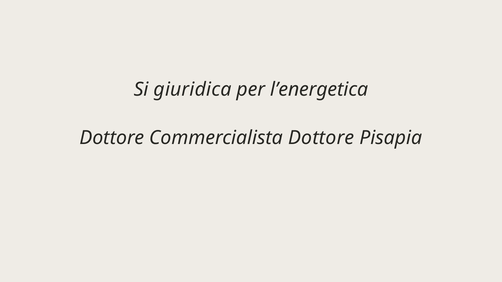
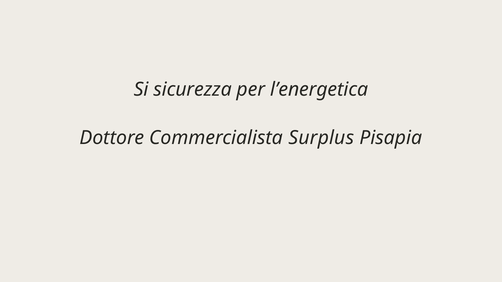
giuridica: giuridica -> sicurezza
Commercialista Dottore: Dottore -> Surplus
